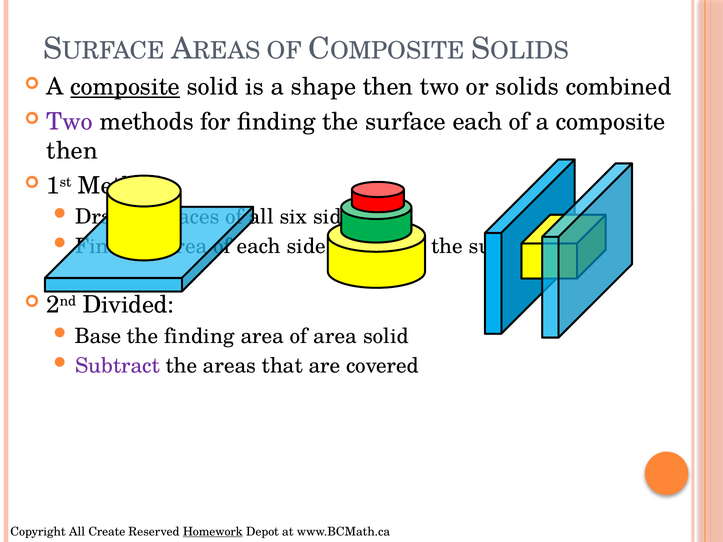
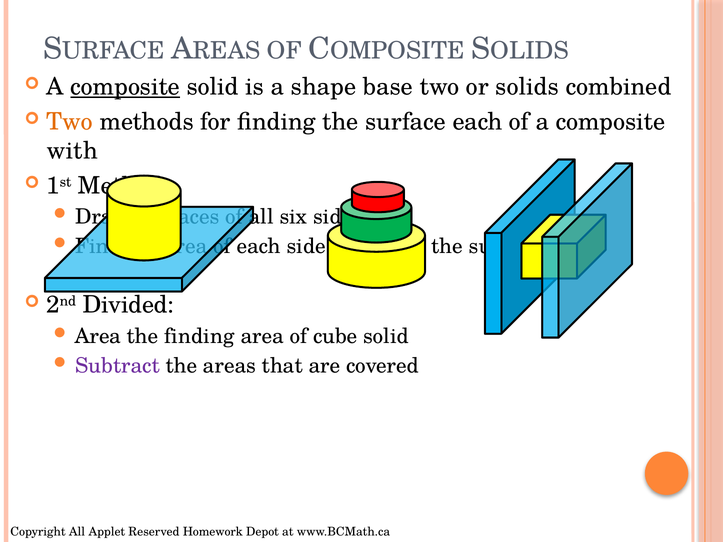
shape then: then -> base
Two at (70, 122) colour: purple -> orange
then at (72, 151): then -> with
Base at (98, 336): Base -> Area
of area: area -> cube
Create: Create -> Applet
Homework underline: present -> none
